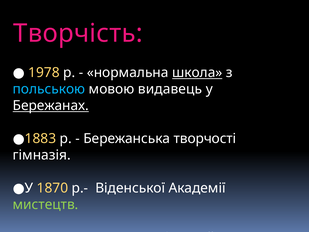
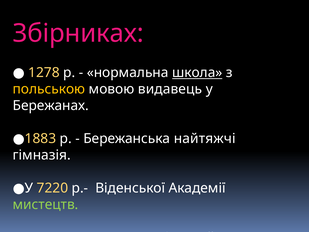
Творчість: Творчість -> Збірниках
1978: 1978 -> 1278
польською colour: light blue -> yellow
Бережанах underline: present -> none
творчості: творчості -> найтяжчі
1870: 1870 -> 7220
